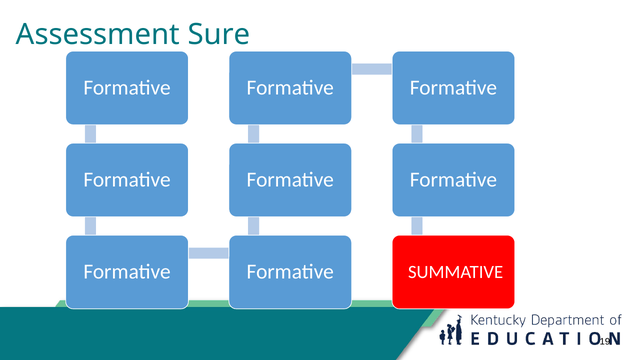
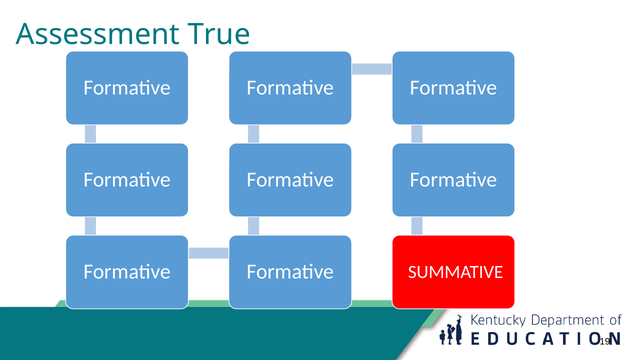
Sure: Sure -> True
